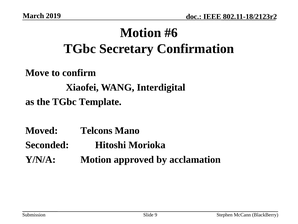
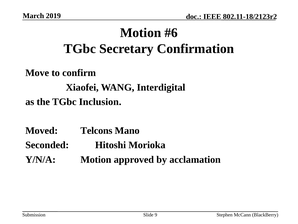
Template: Template -> Inclusion
